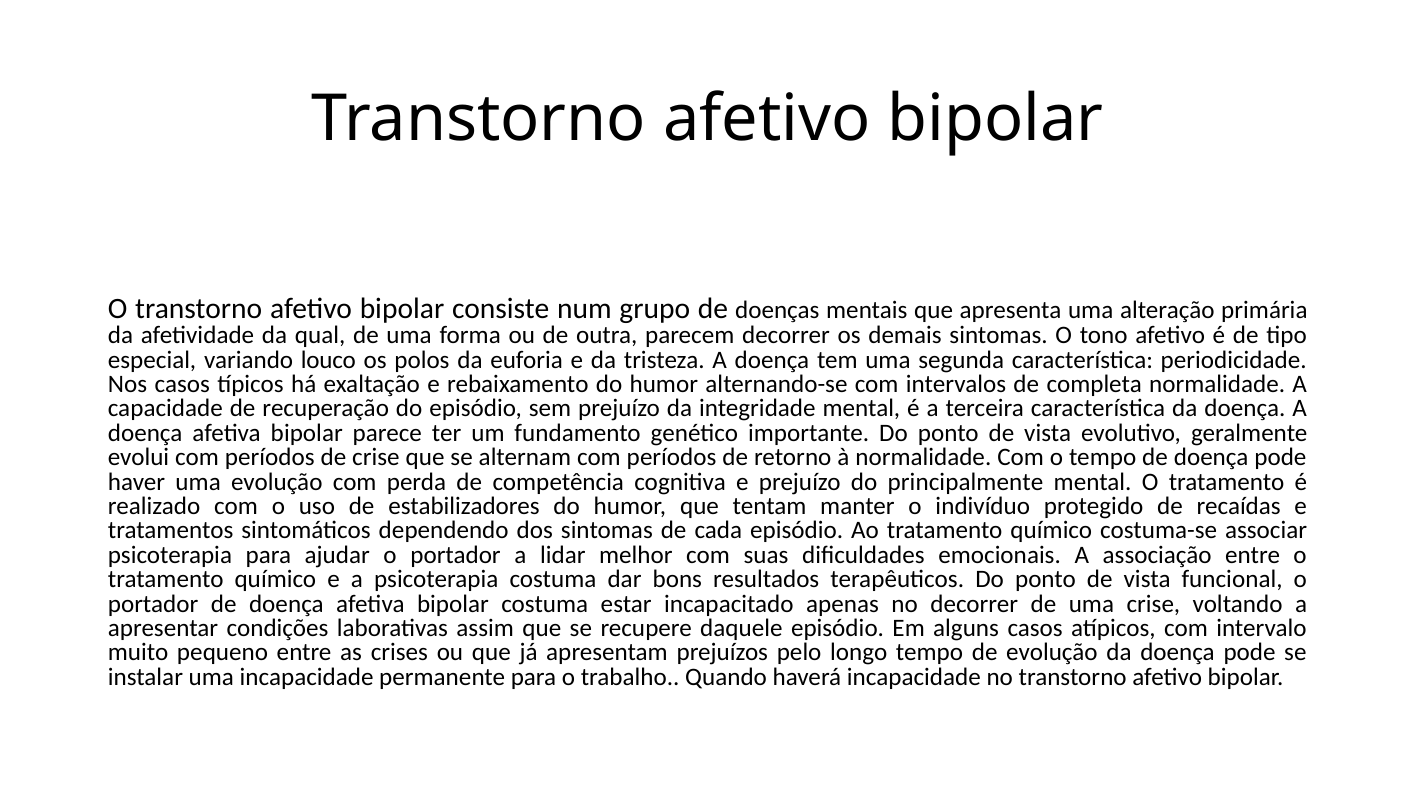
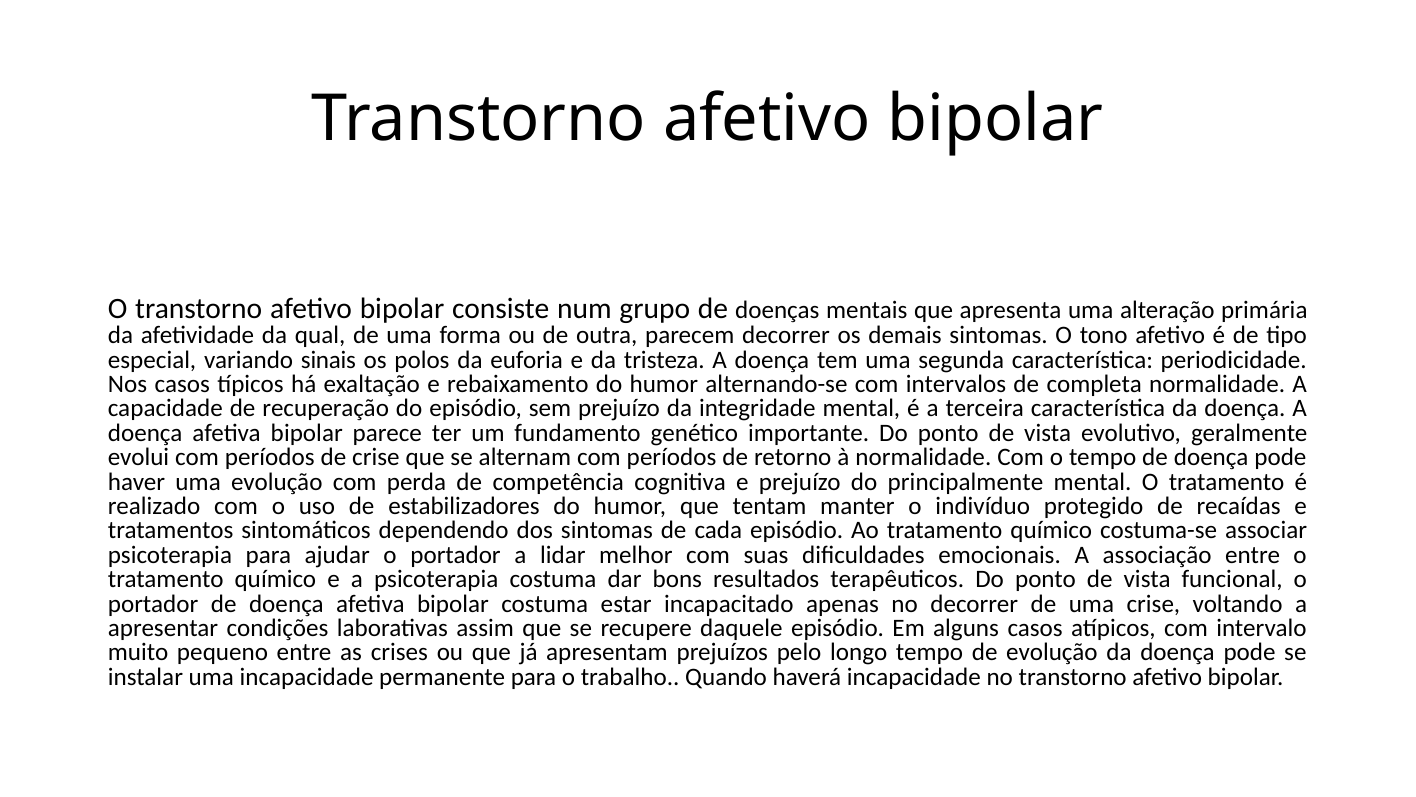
louco: louco -> sinais
